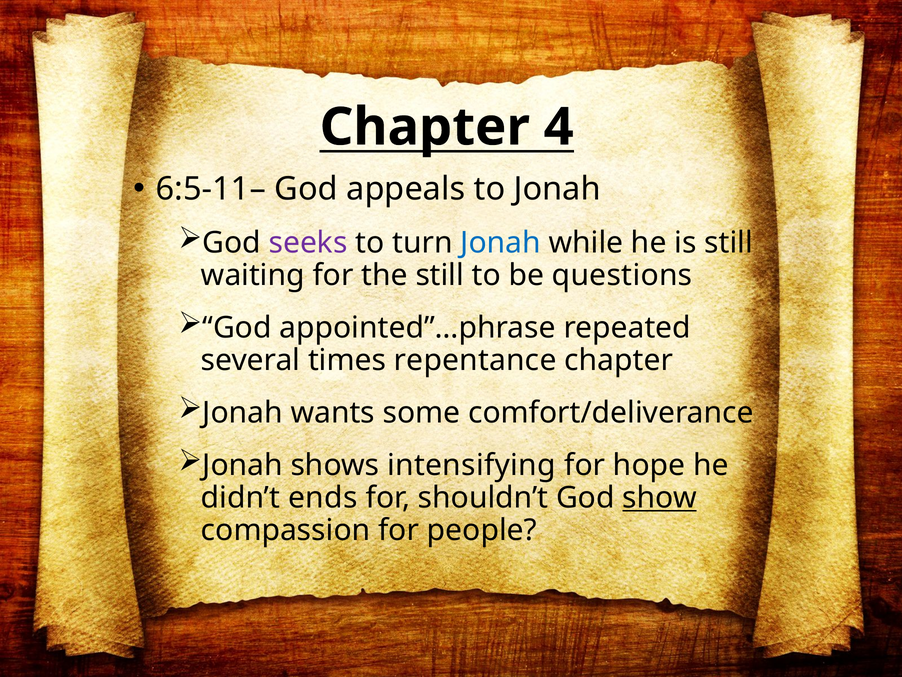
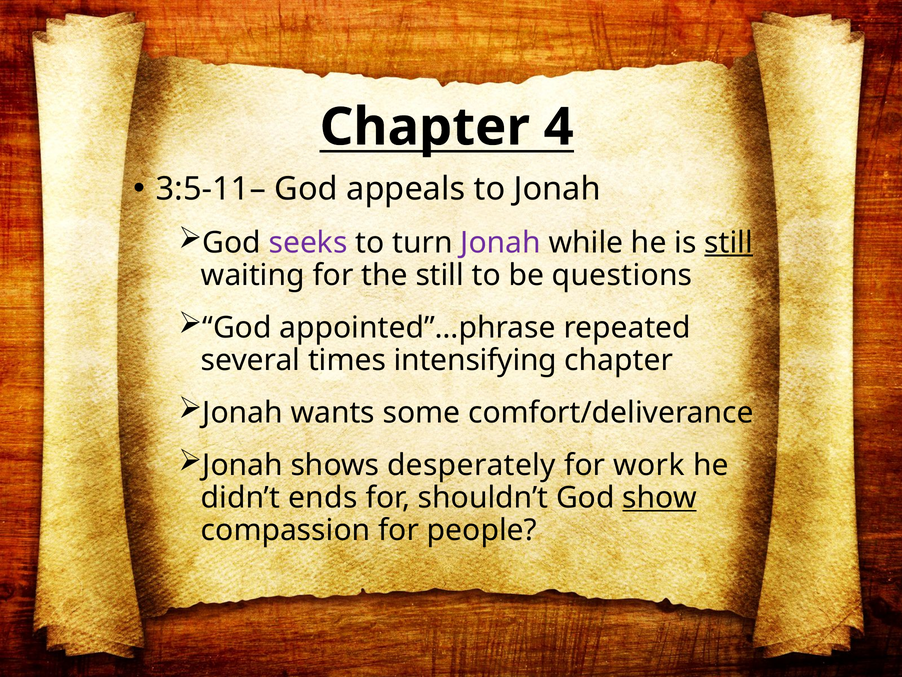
6:5-11–: 6:5-11– -> 3:5-11–
Jonah at (501, 243) colour: blue -> purple
still at (729, 243) underline: none -> present
repentance: repentance -> intensifying
intensifying: intensifying -> desperately
hope: hope -> work
